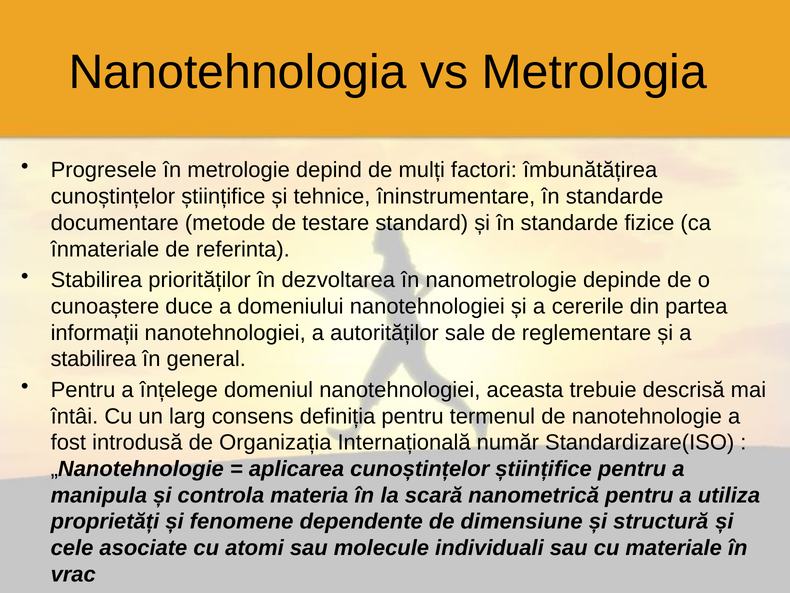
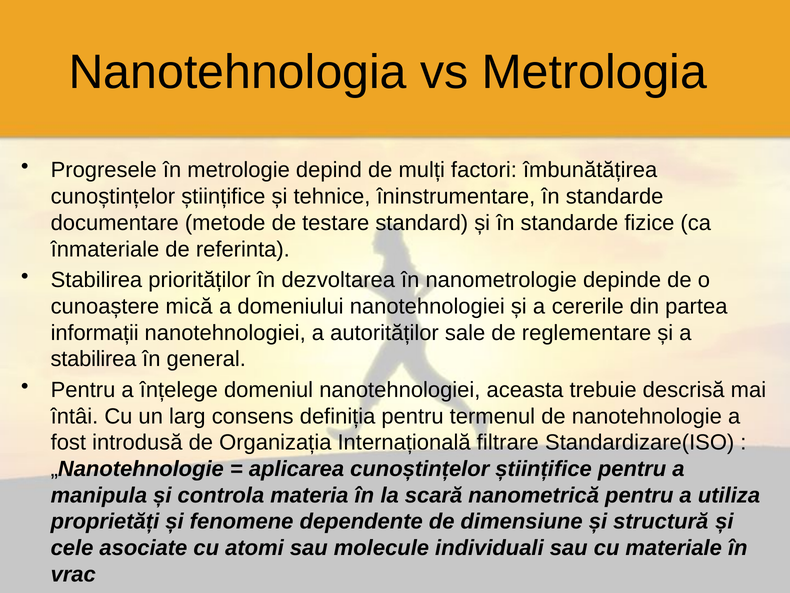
duce: duce -> mică
număr: număr -> filtrare
